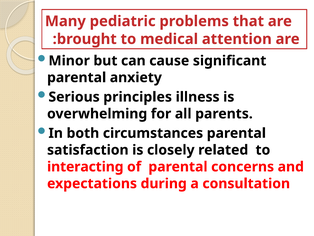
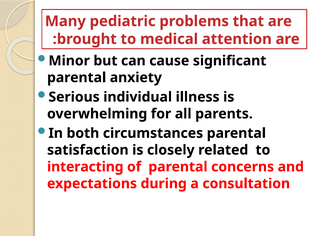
principles: principles -> individual
